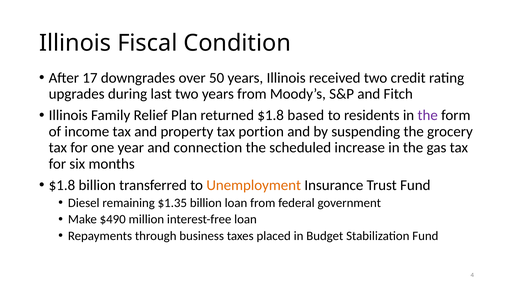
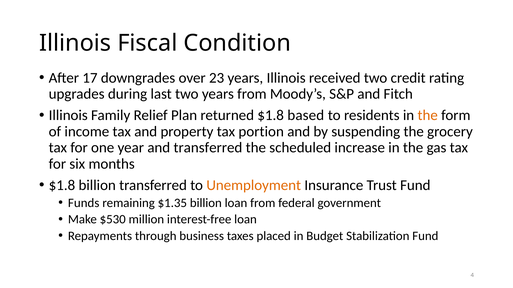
50: 50 -> 23
the at (428, 116) colour: purple -> orange
and connection: connection -> transferred
Diesel: Diesel -> Funds
$490: $490 -> $530
